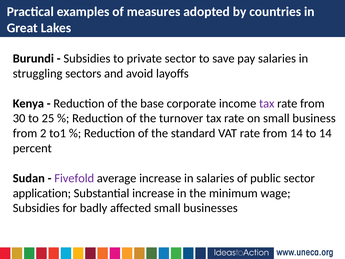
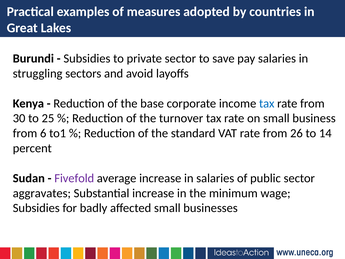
tax at (267, 103) colour: purple -> blue
2: 2 -> 6
from 14: 14 -> 26
application: application -> aggravates
